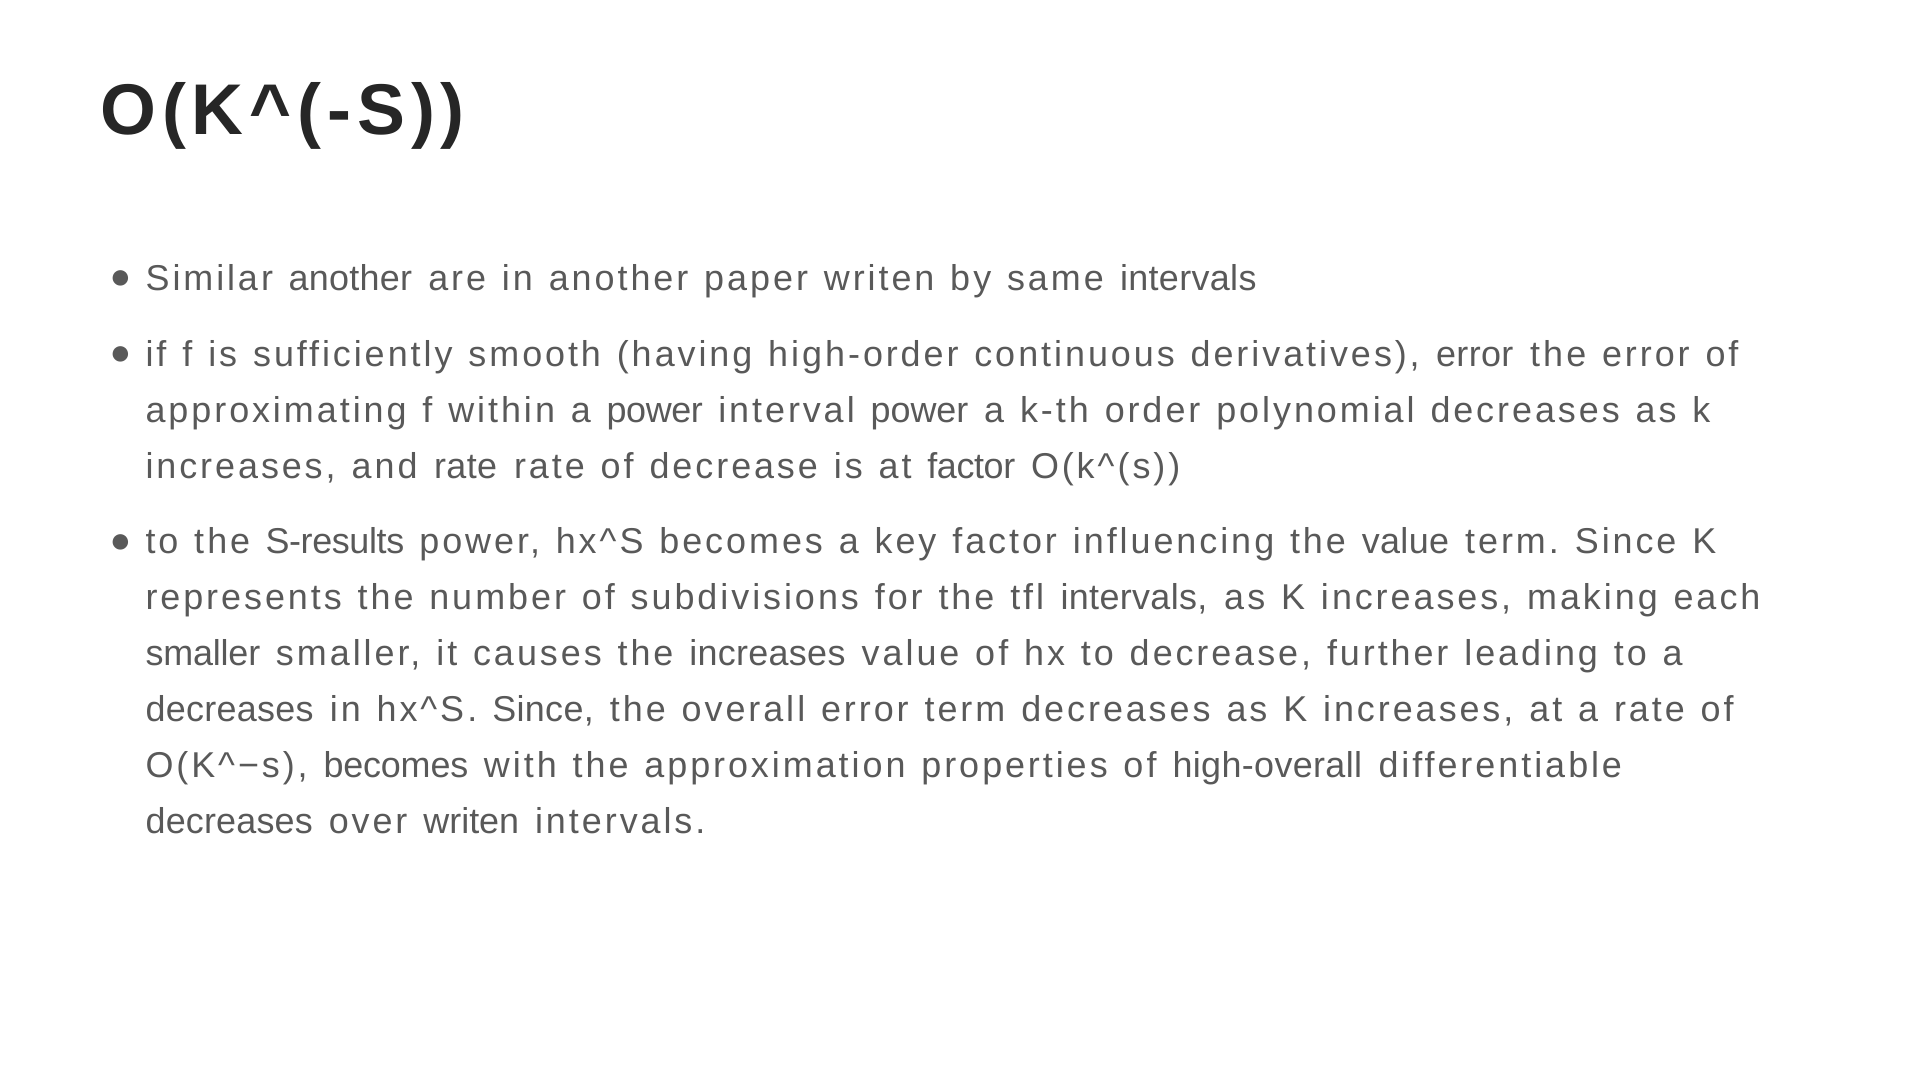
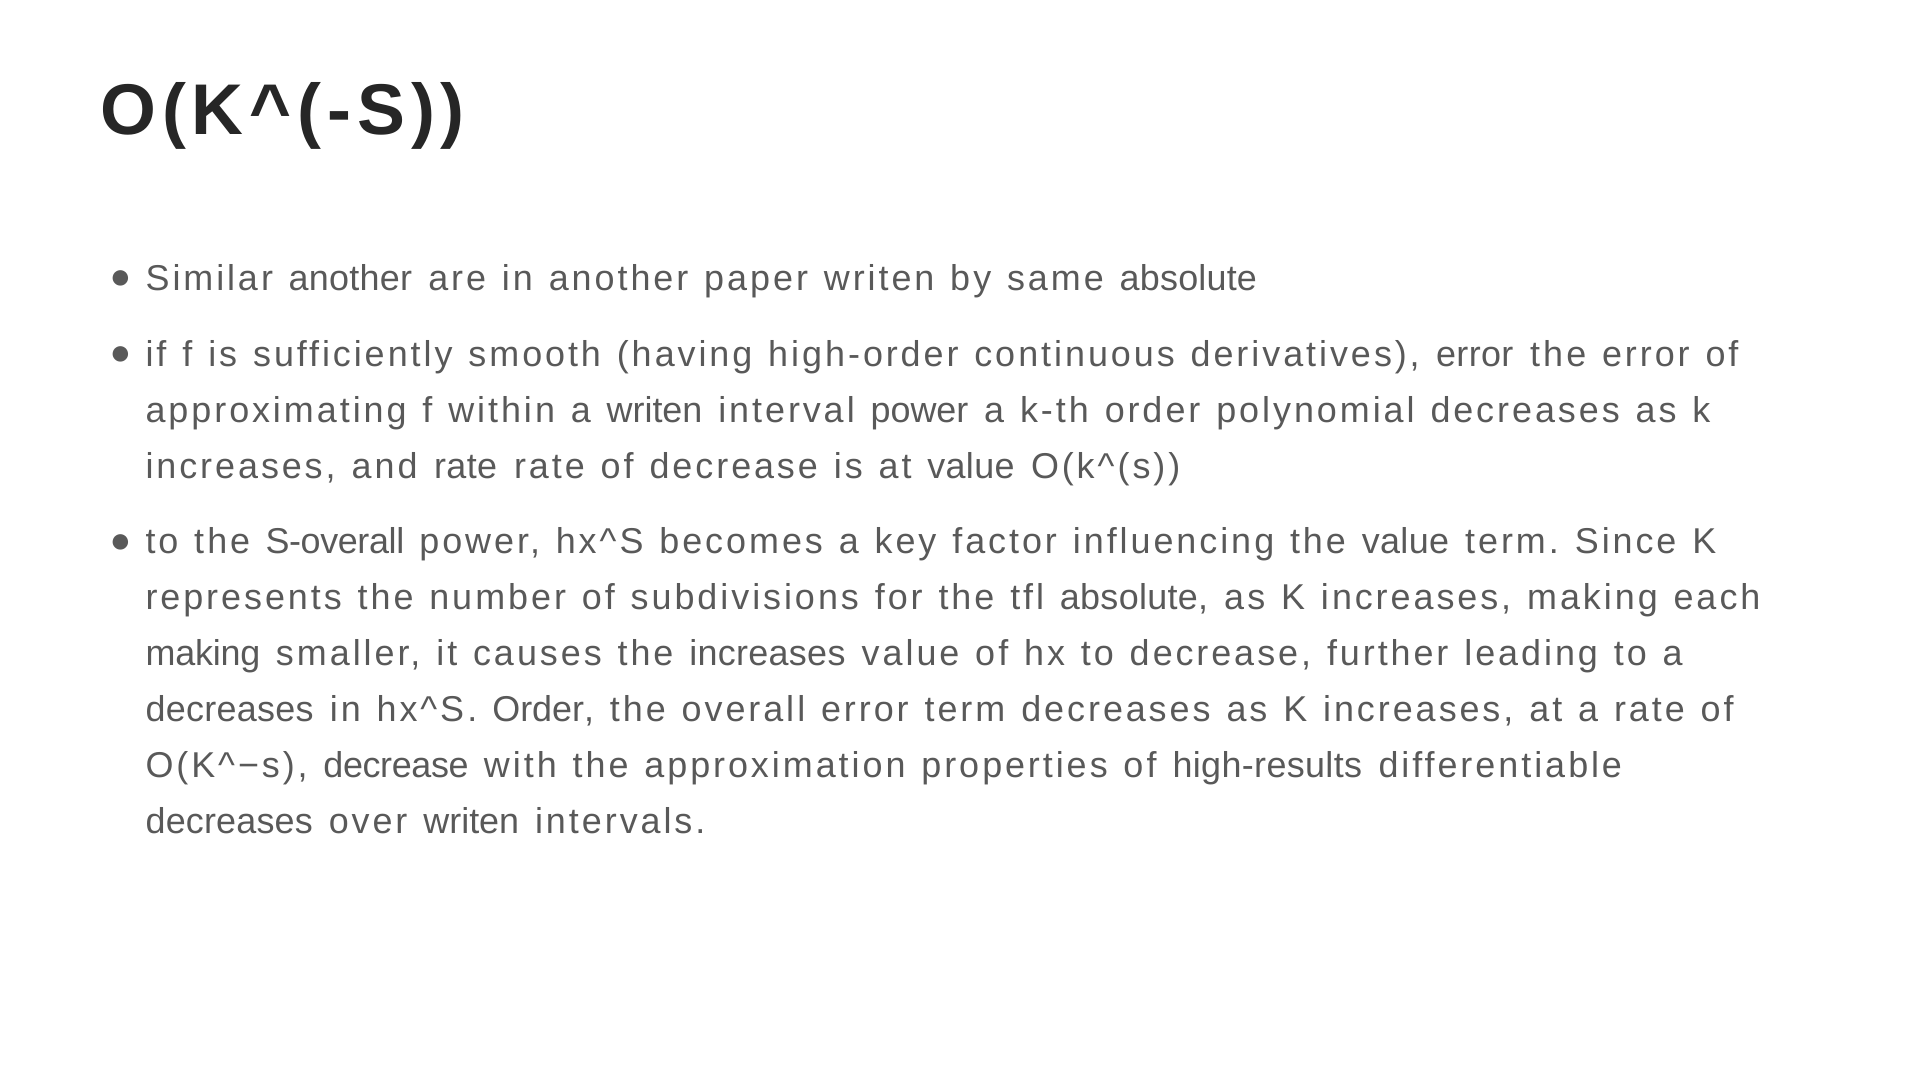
same intervals: intervals -> absolute
a power: power -> writen
at factor: factor -> value
S-results: S-results -> S-overall
tfl intervals: intervals -> absolute
smaller at (203, 654): smaller -> making
hx^S Since: Since -> Order
O(K^−s becomes: becomes -> decrease
high-overall: high-overall -> high-results
